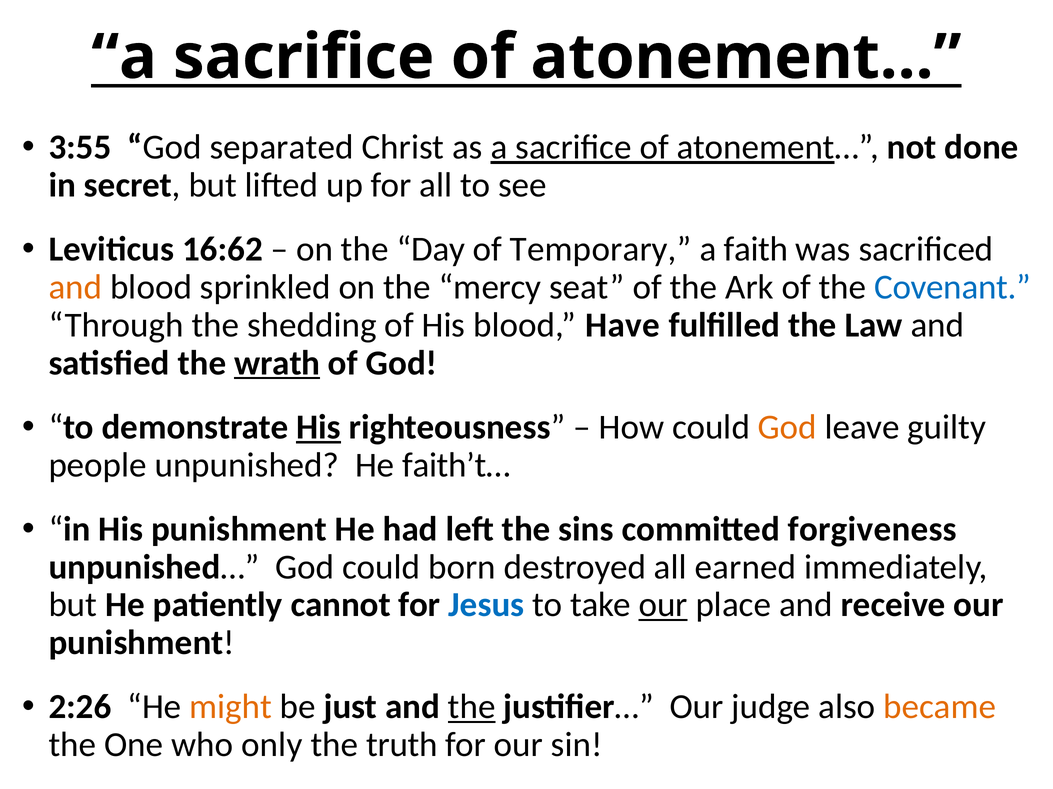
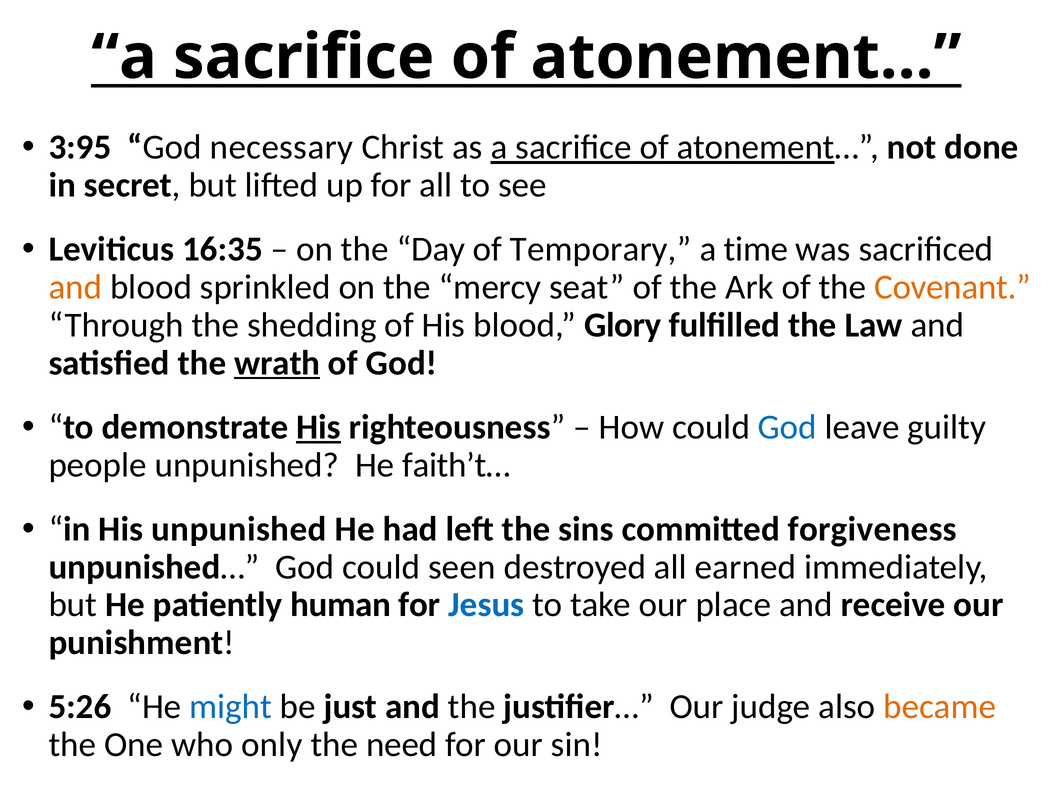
3:55: 3:55 -> 3:95
separated: separated -> necessary
16:62: 16:62 -> 16:35
faith: faith -> time
Covenant colour: blue -> orange
Have: Have -> Glory
God at (787, 428) colour: orange -> blue
His punishment: punishment -> unpunished
born: born -> seen
cannot: cannot -> human
our at (663, 605) underline: present -> none
2:26: 2:26 -> 5:26
might colour: orange -> blue
the at (472, 708) underline: present -> none
truth: truth -> need
